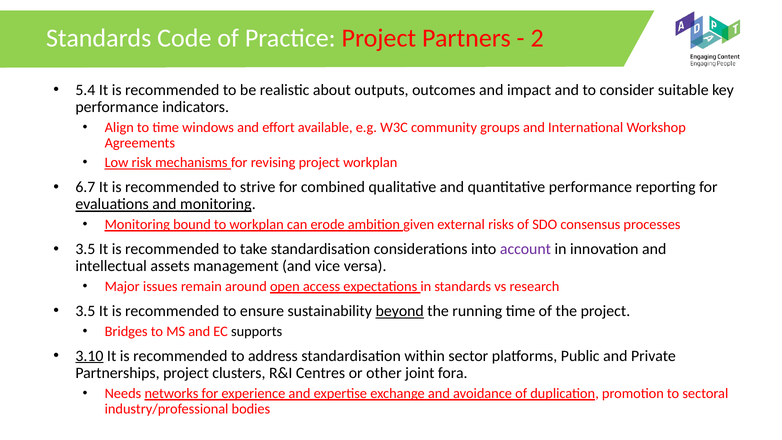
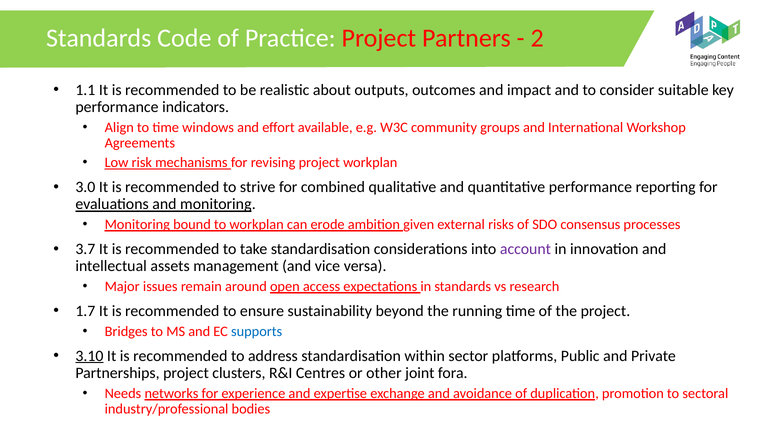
5.4: 5.4 -> 1.1
6.7: 6.7 -> 3.0
3.5 at (85, 249): 3.5 -> 3.7
3.5 at (85, 311): 3.5 -> 1.7
beyond underline: present -> none
supports colour: black -> blue
